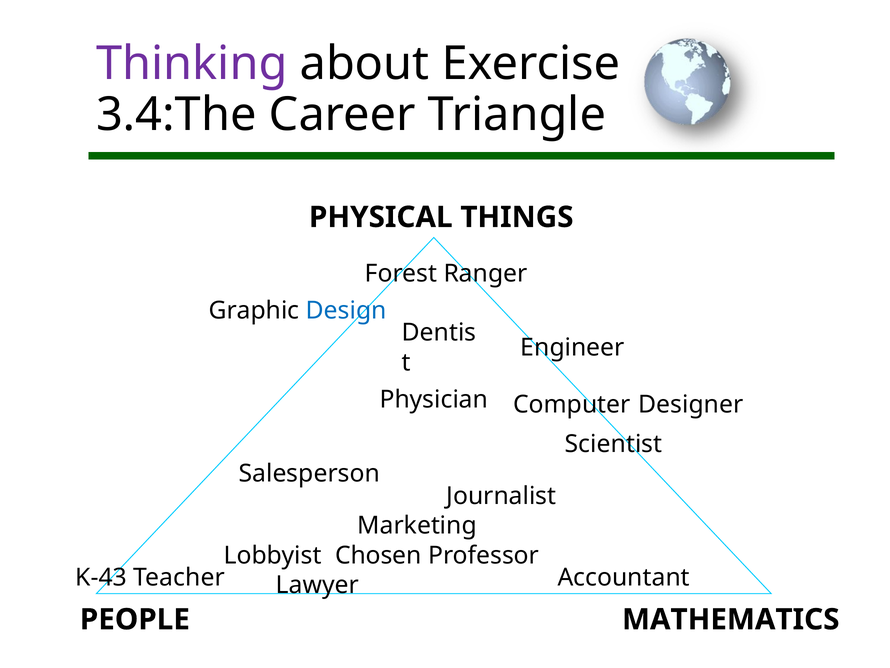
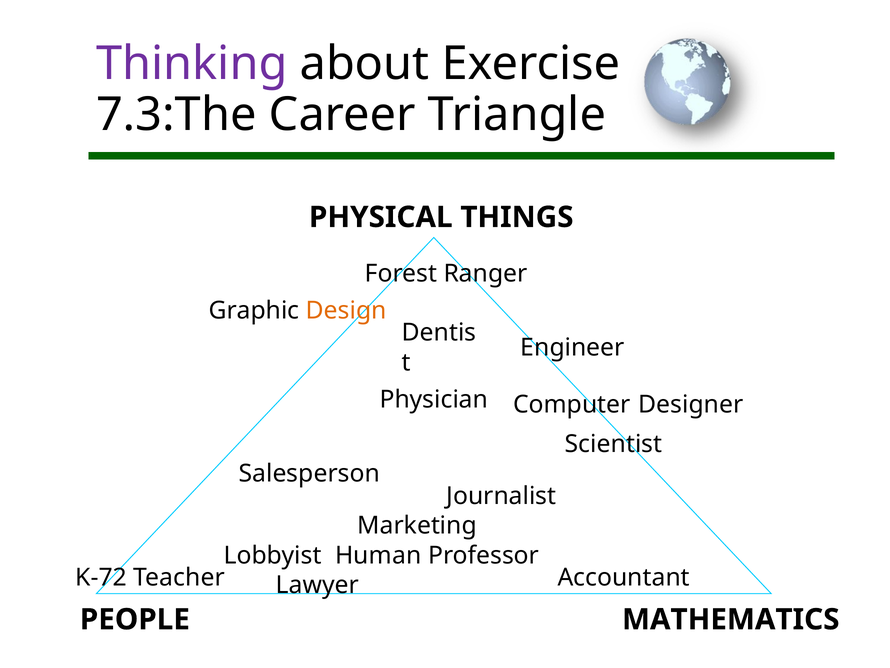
3.4:The: 3.4:The -> 7.3:The
Design colour: blue -> orange
Chosen: Chosen -> Human
K-43: K-43 -> K-72
